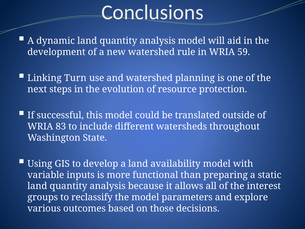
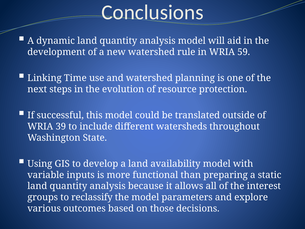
Turn: Turn -> Time
83: 83 -> 39
